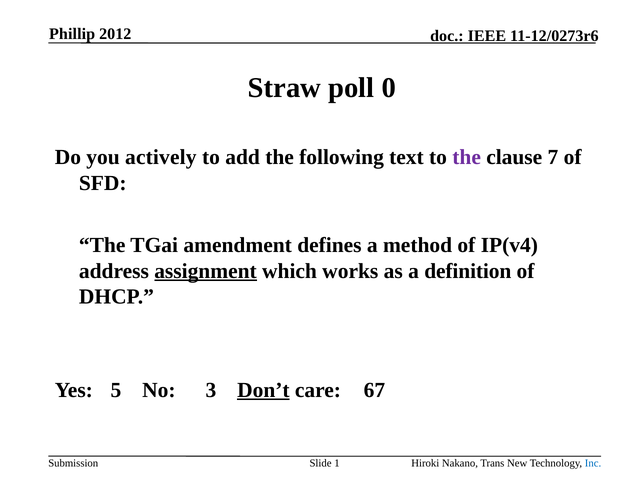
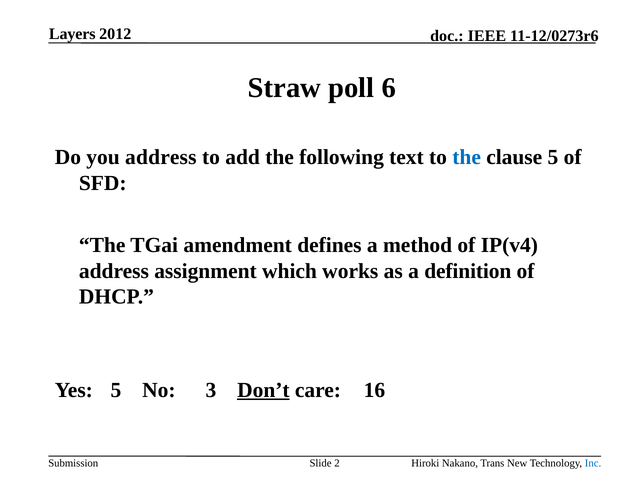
Phillip: Phillip -> Layers
0: 0 -> 6
you actively: actively -> address
the at (467, 157) colour: purple -> blue
clause 7: 7 -> 5
assignment underline: present -> none
67: 67 -> 16
1: 1 -> 2
